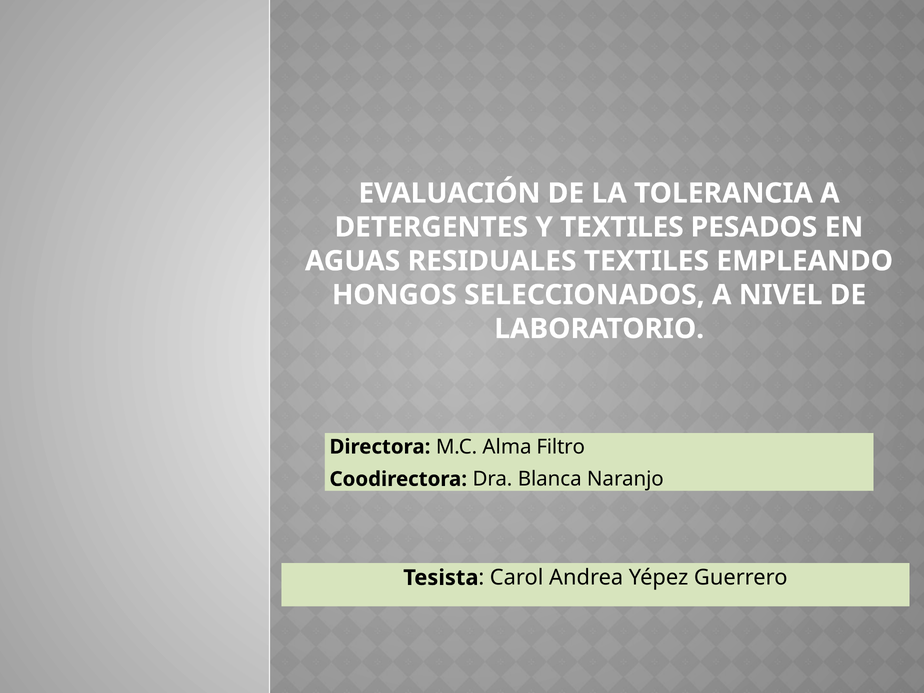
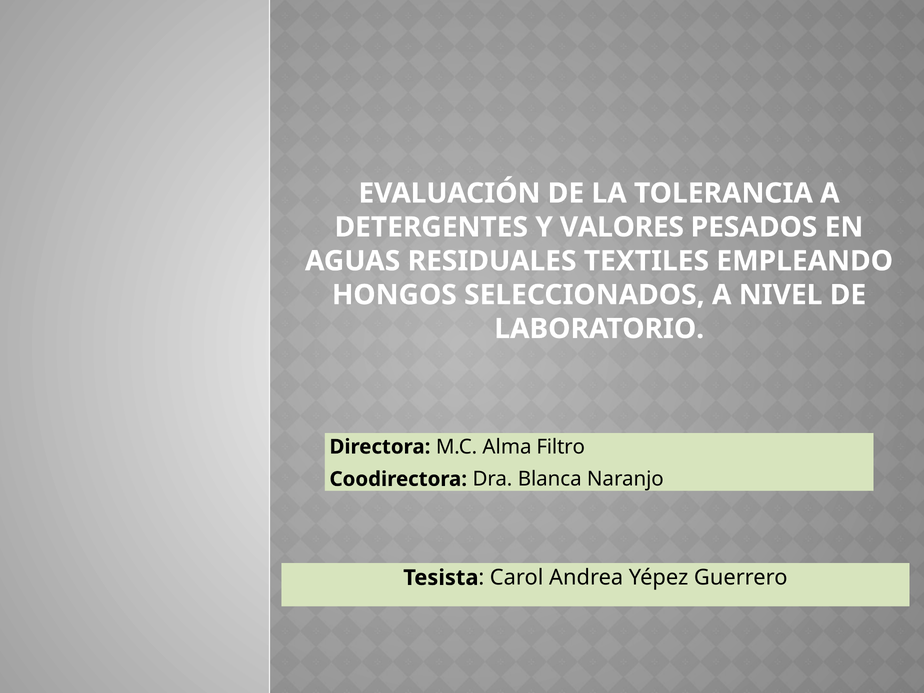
Y TEXTILES: TEXTILES -> VALORES
